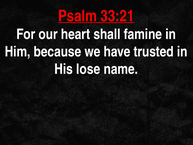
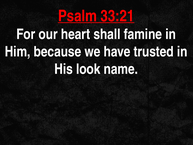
lose: lose -> look
